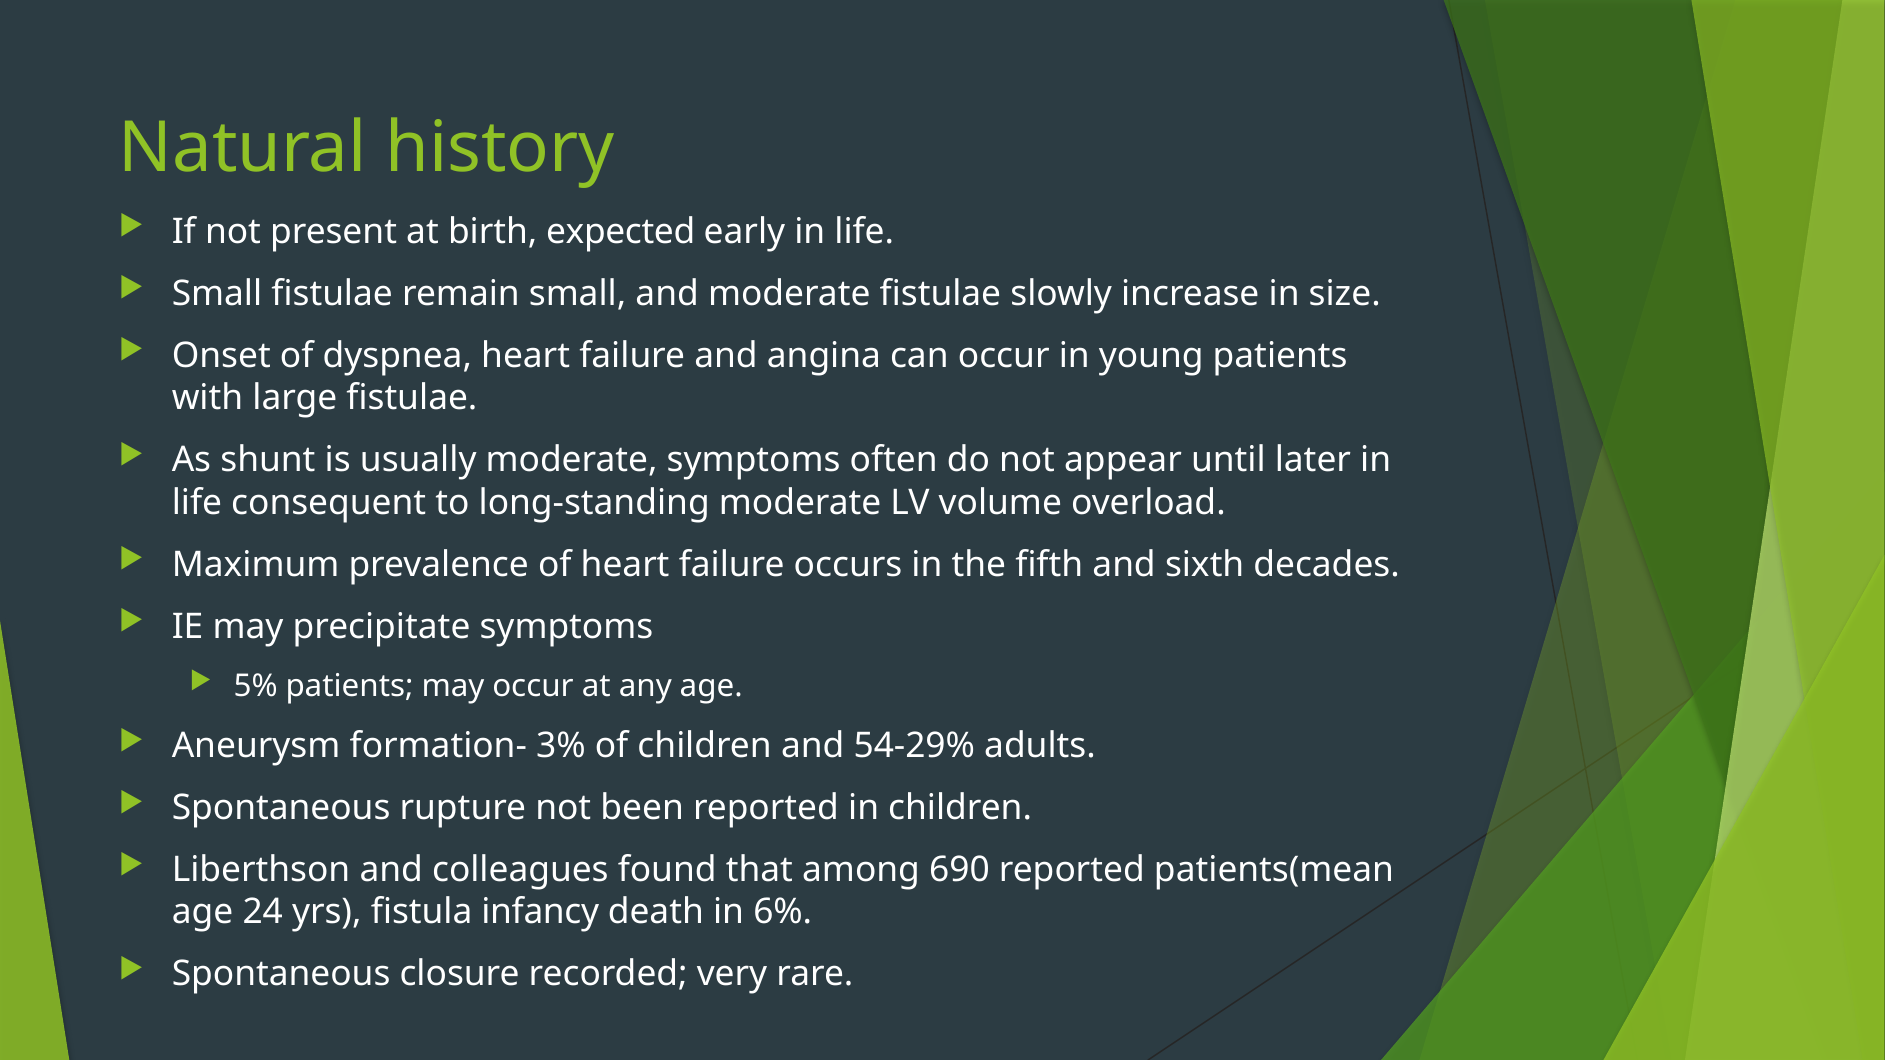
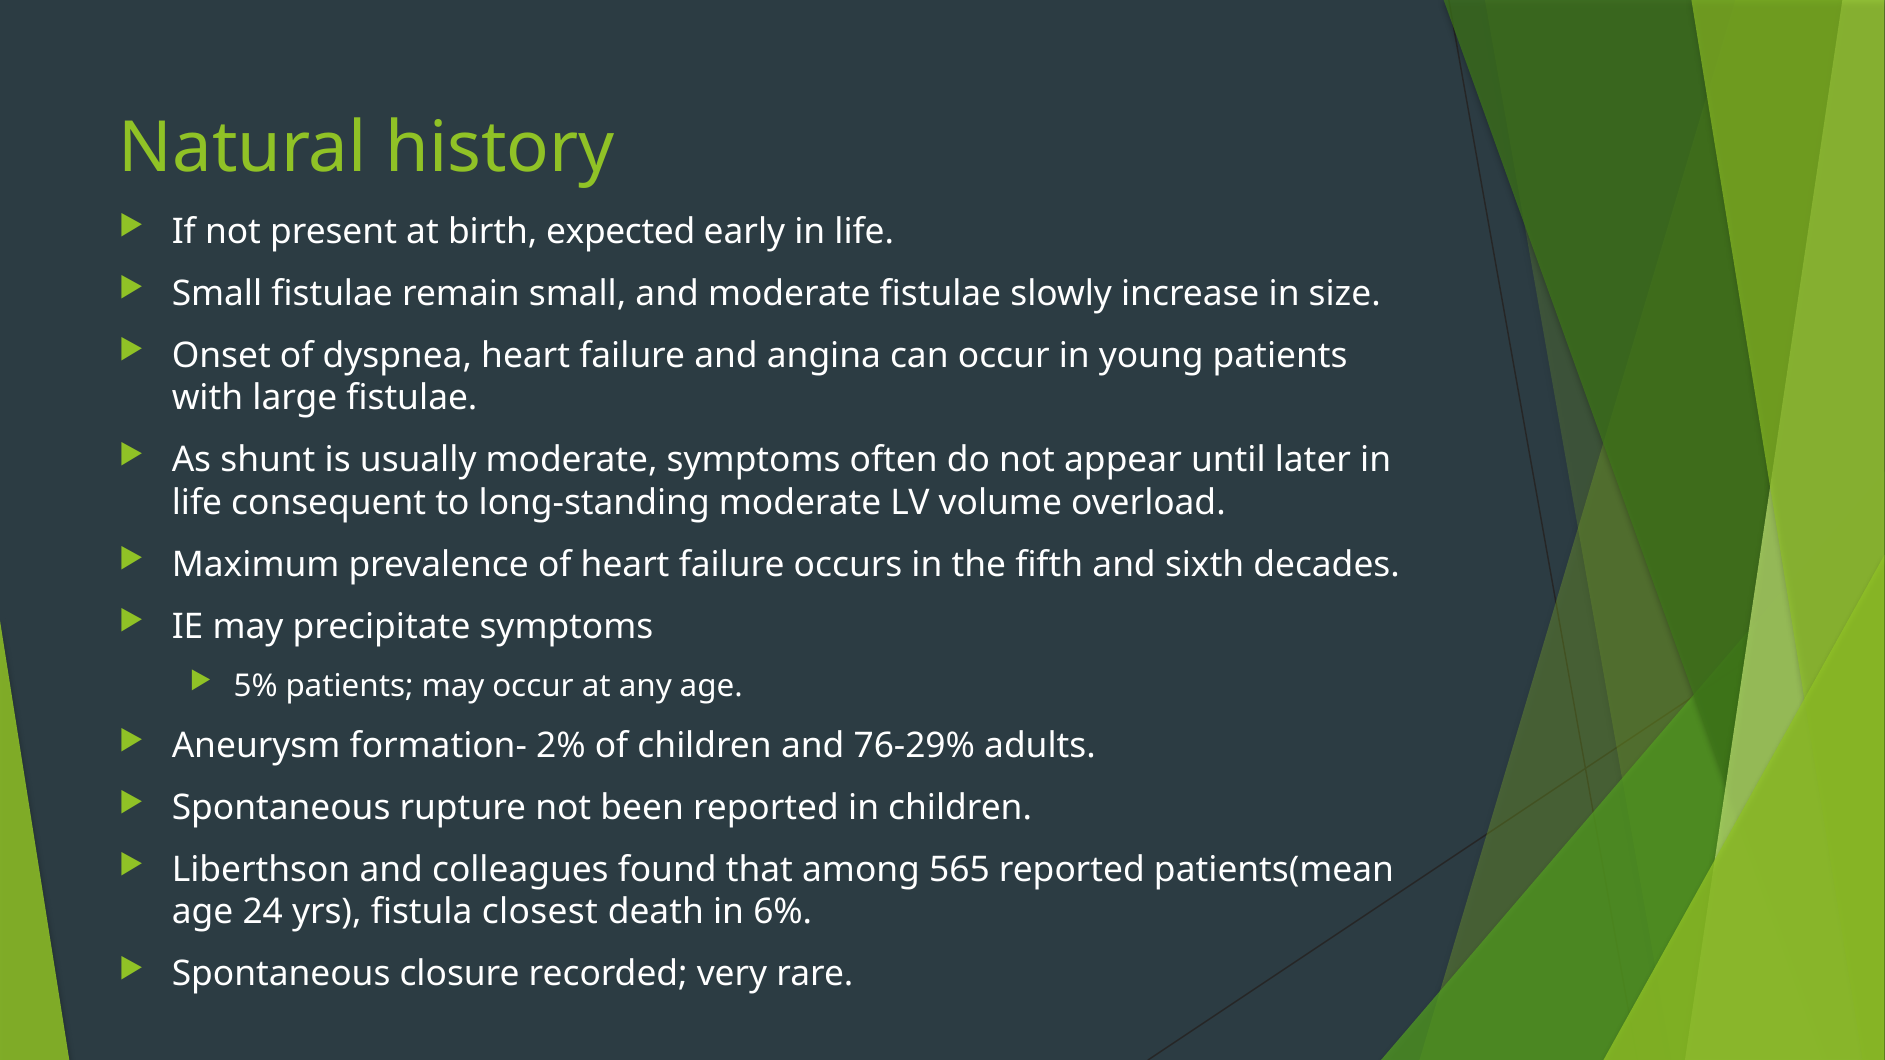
3%: 3% -> 2%
54-29%: 54-29% -> 76-29%
690: 690 -> 565
infancy: infancy -> closest
